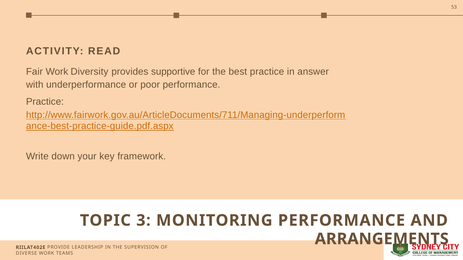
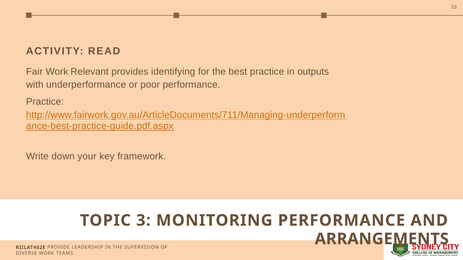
Diversity: Diversity -> Relevant
supportive: supportive -> identifying
answer: answer -> outputs
